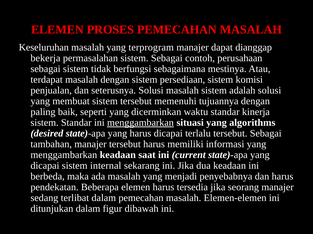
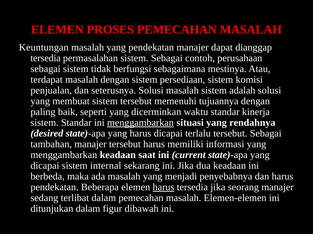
Keseluruhan: Keseluruhan -> Keuntungan
yang terprogram: terprogram -> pendekatan
bekerja at (45, 58): bekerja -> tersedia
algorithms: algorithms -> rendahnya
harus at (163, 188) underline: none -> present
